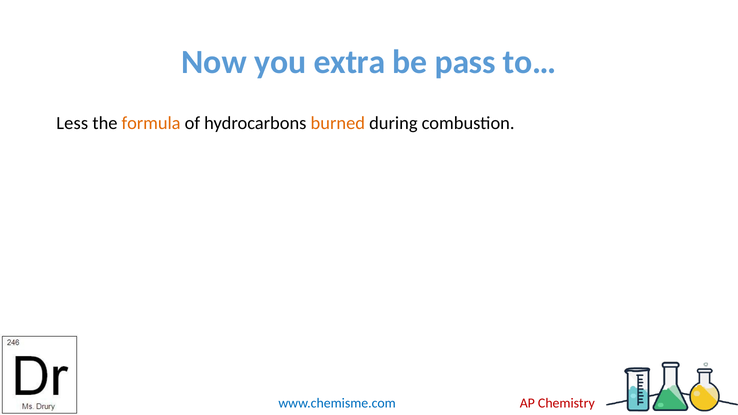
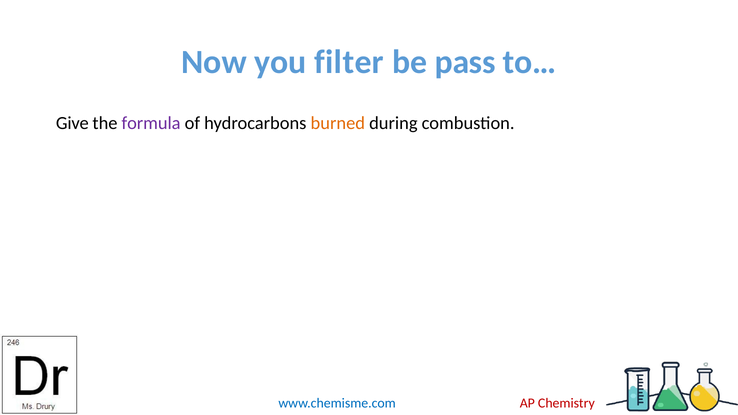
extra: extra -> filter
Less: Less -> Give
formula colour: orange -> purple
